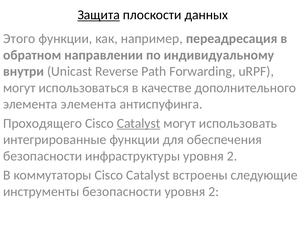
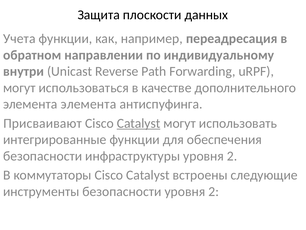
Защита underline: present -> none
Этого: Этого -> Учета
Проходящего: Проходящего -> Присваивают
